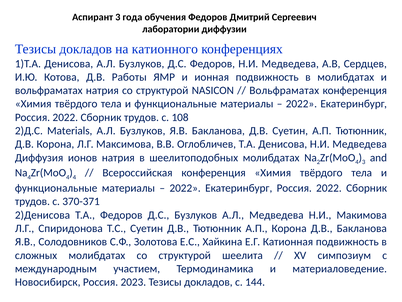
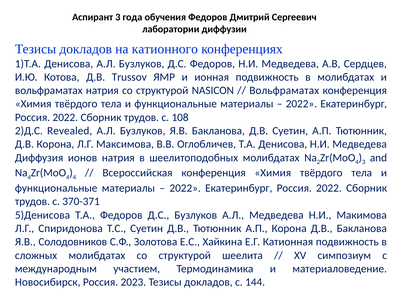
Работы: Работы -> Trussov
Materials: Materials -> Revealed
2)Денисова: 2)Денисова -> 5)Денисова
